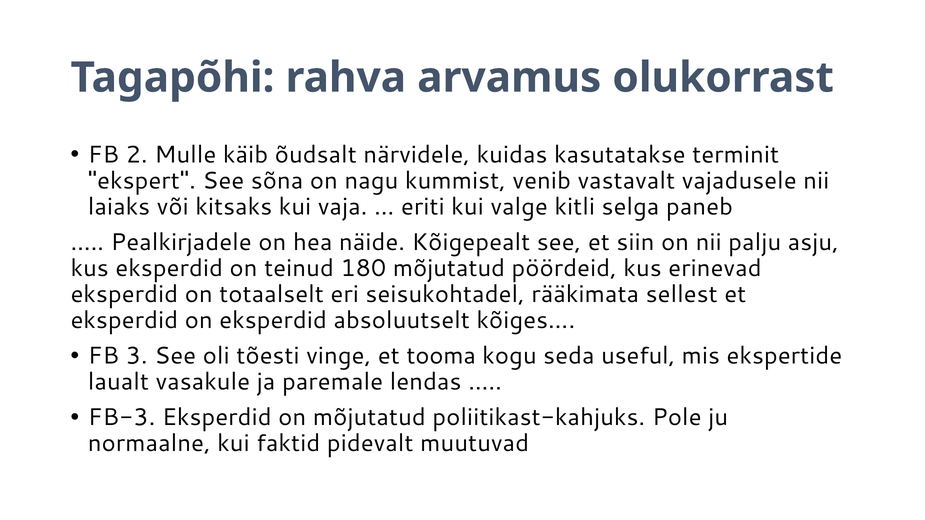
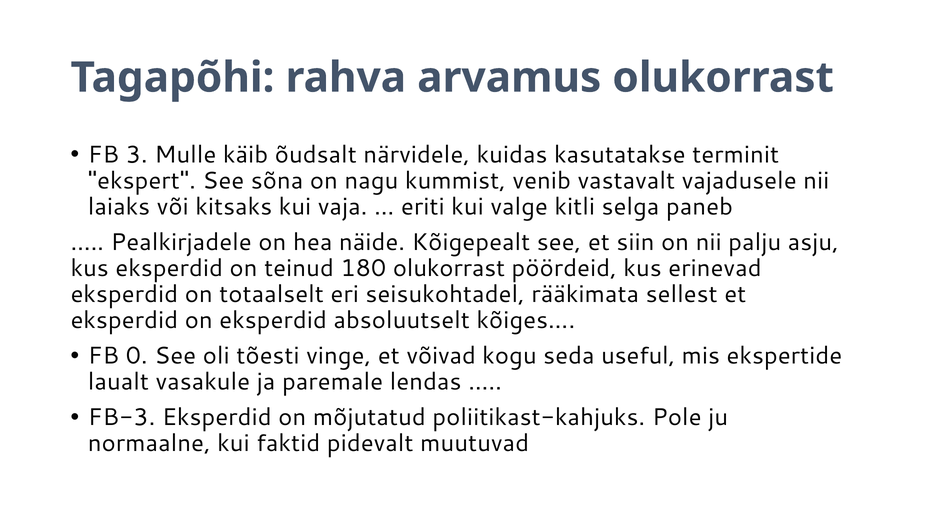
2: 2 -> 3
180 mõjutatud: mõjutatud -> olukorrast
3: 3 -> 0
tooma: tooma -> võivad
